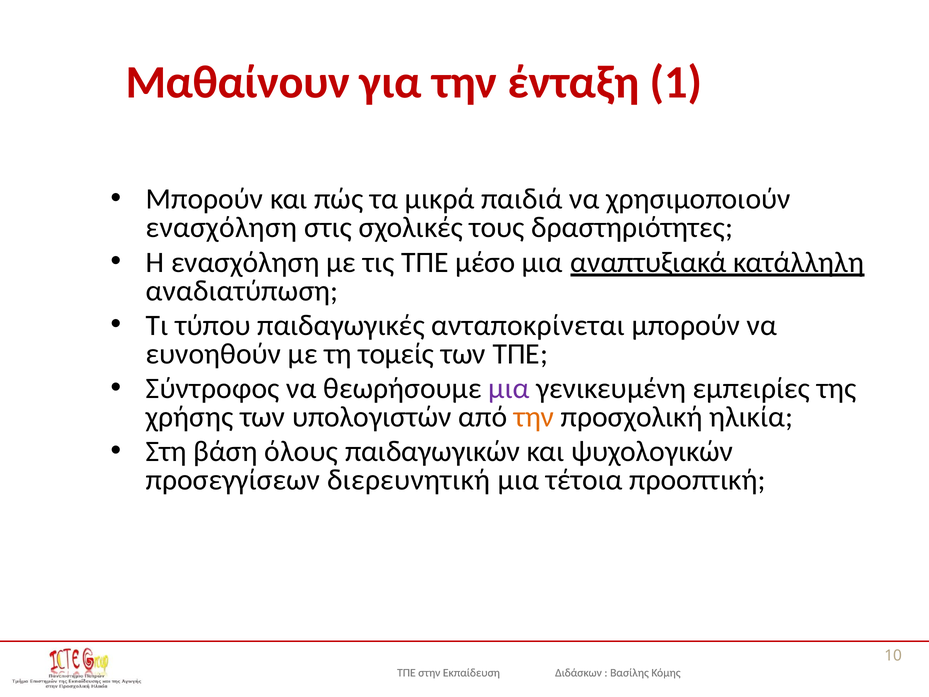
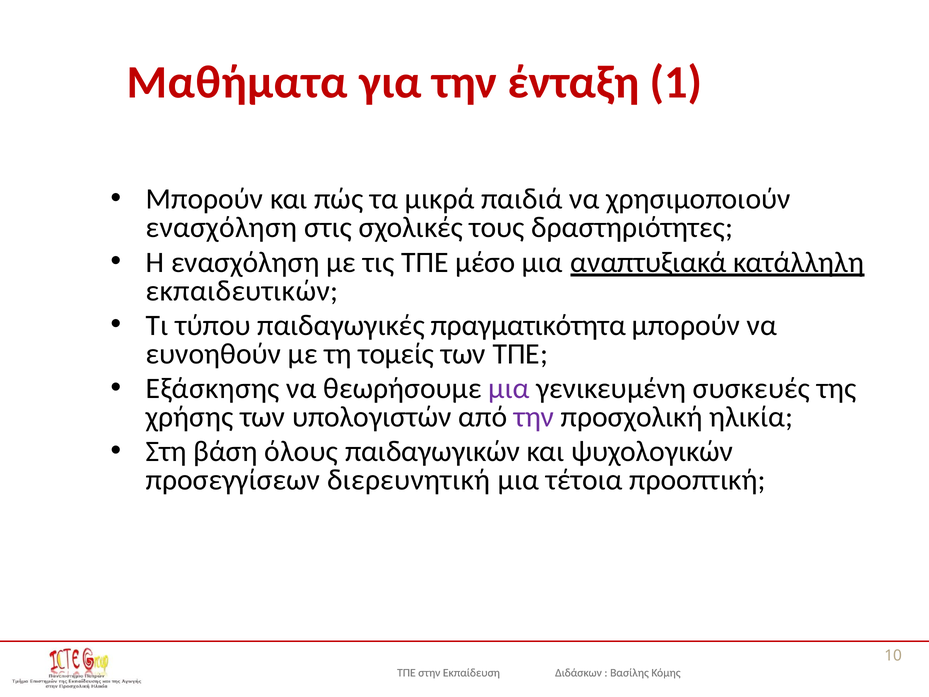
Μαθαίνουν: Μαθαίνουν -> Μαθήματα
αναδιατύπωση: αναδιατύπωση -> εκπαιδευτικών
ανταποκρίνεται: ανταποκρίνεται -> πραγματικότητα
Σύντροφος: Σύντροφος -> Εξάσκησης
εμπειρίες: εμπειρίες -> συσκευές
την at (534, 417) colour: orange -> purple
